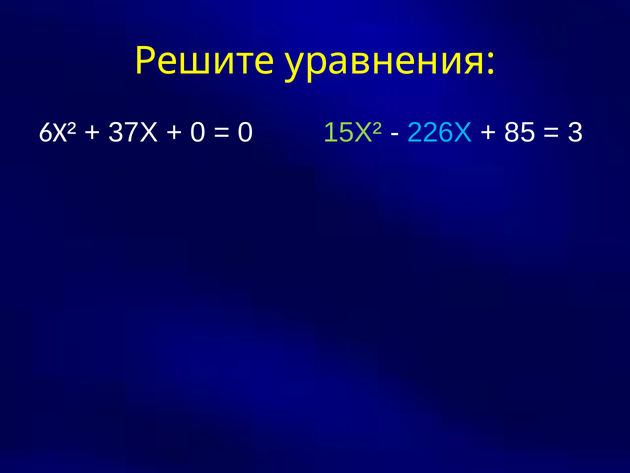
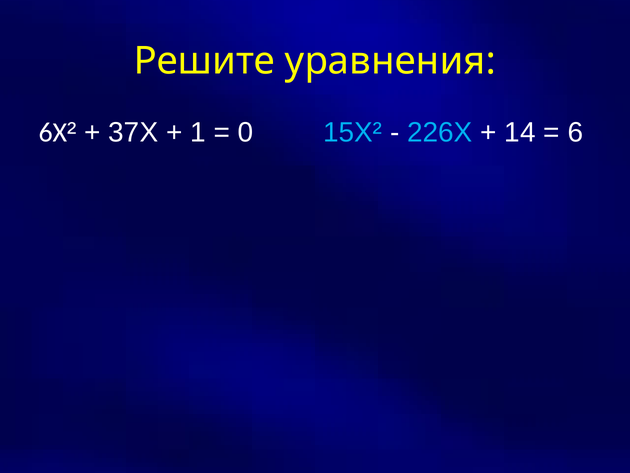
0 at (198, 132): 0 -> 1
15Х² colour: light green -> light blue
85: 85 -> 14
3: 3 -> 6
